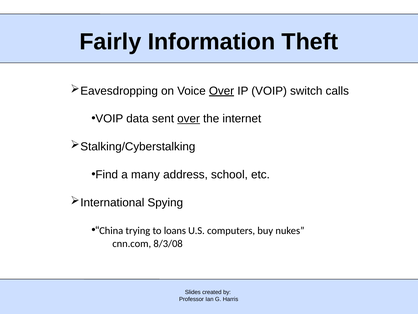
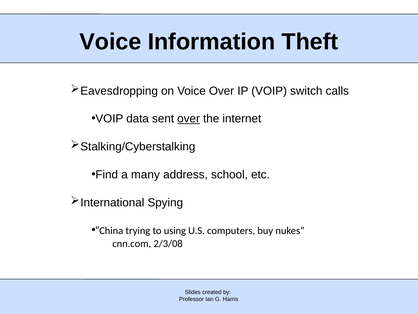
Fairly at (110, 42): Fairly -> Voice
Over at (222, 91) underline: present -> none
loans: loans -> using
8/3/08: 8/3/08 -> 2/3/08
